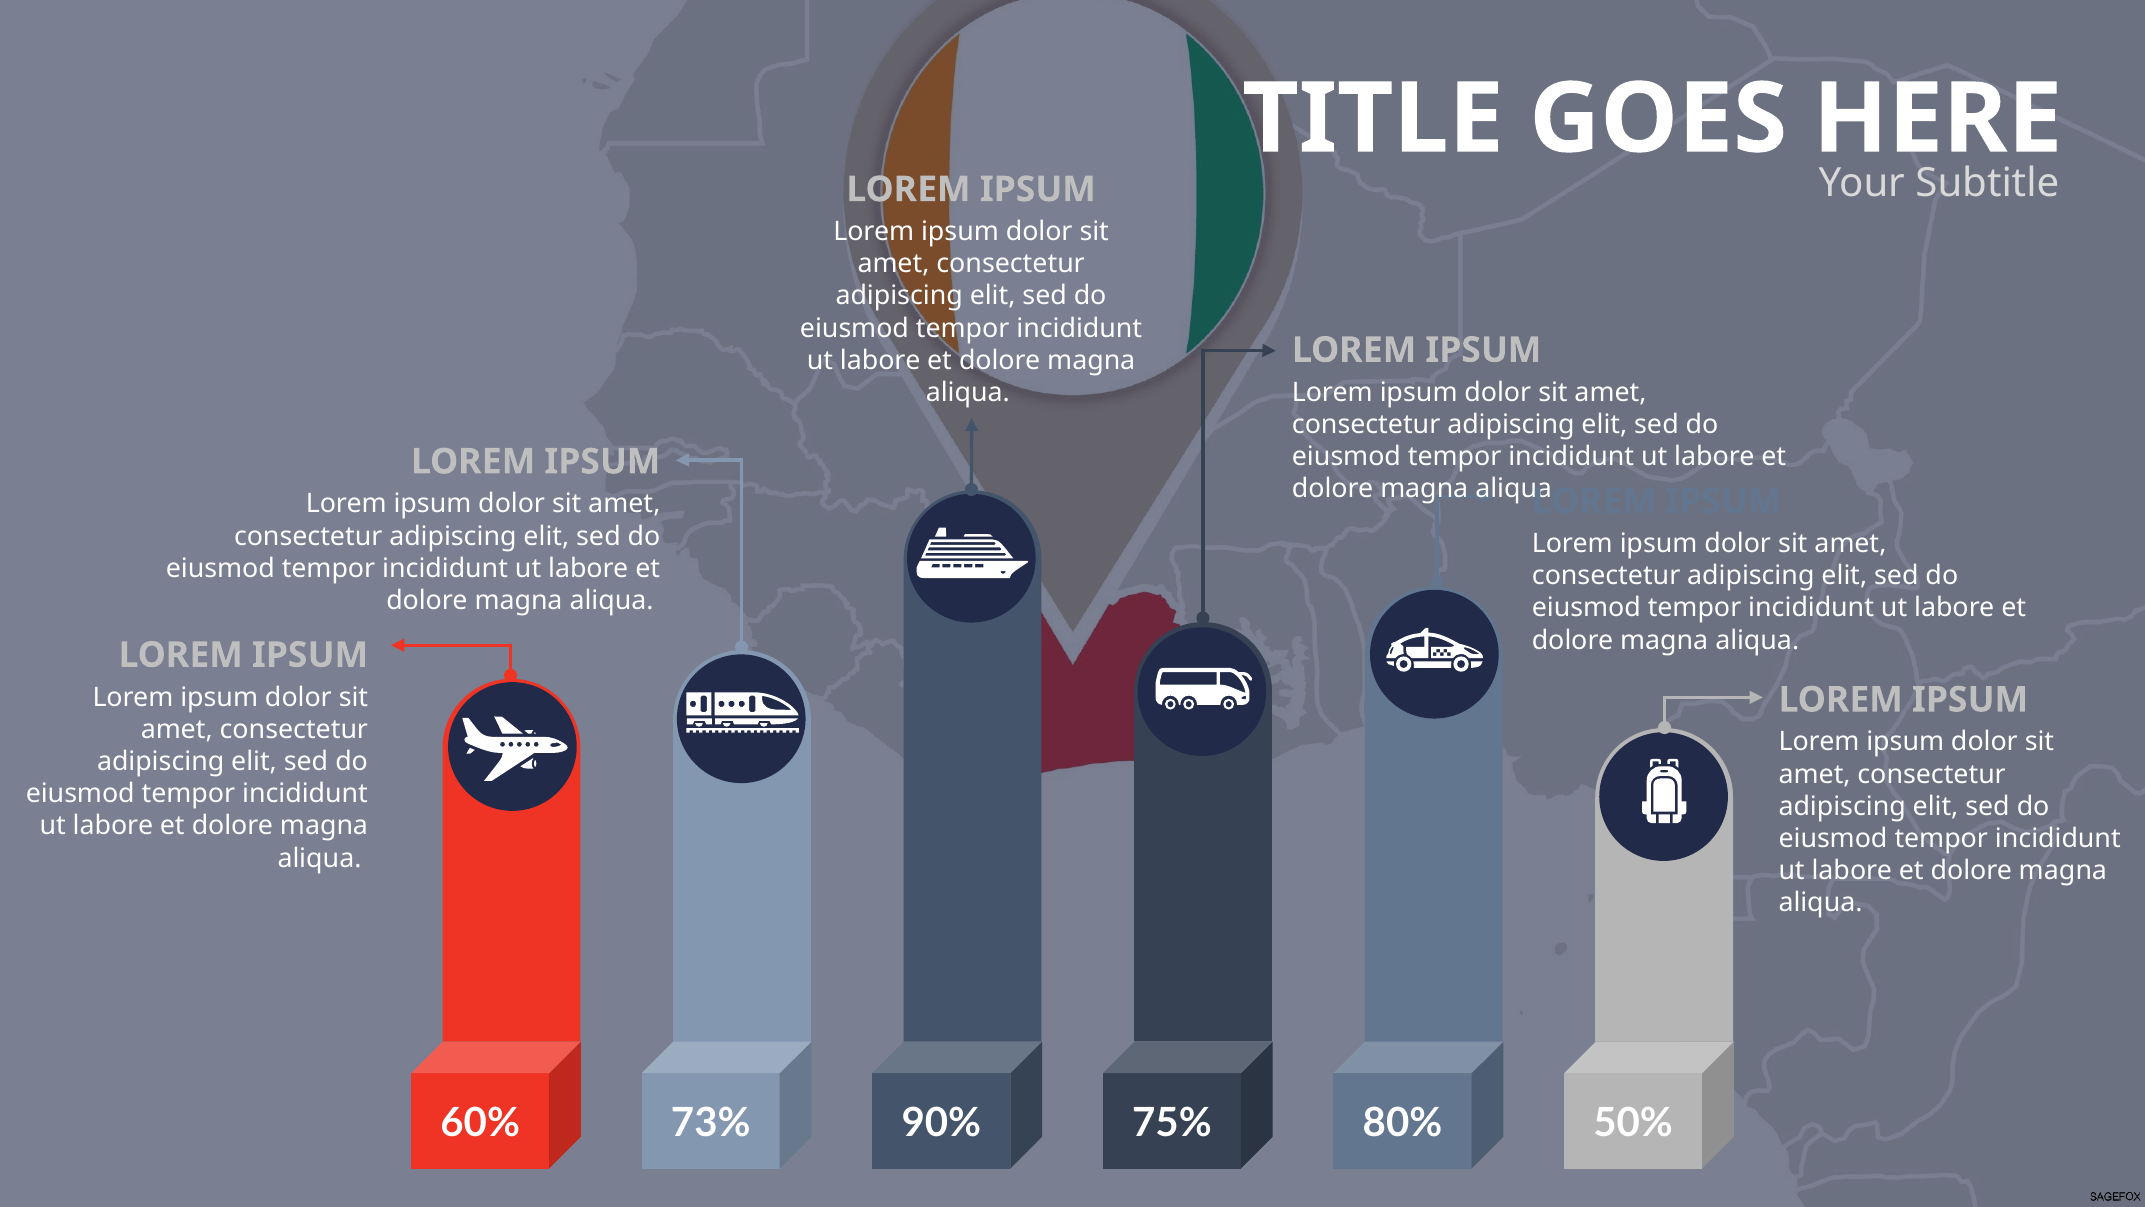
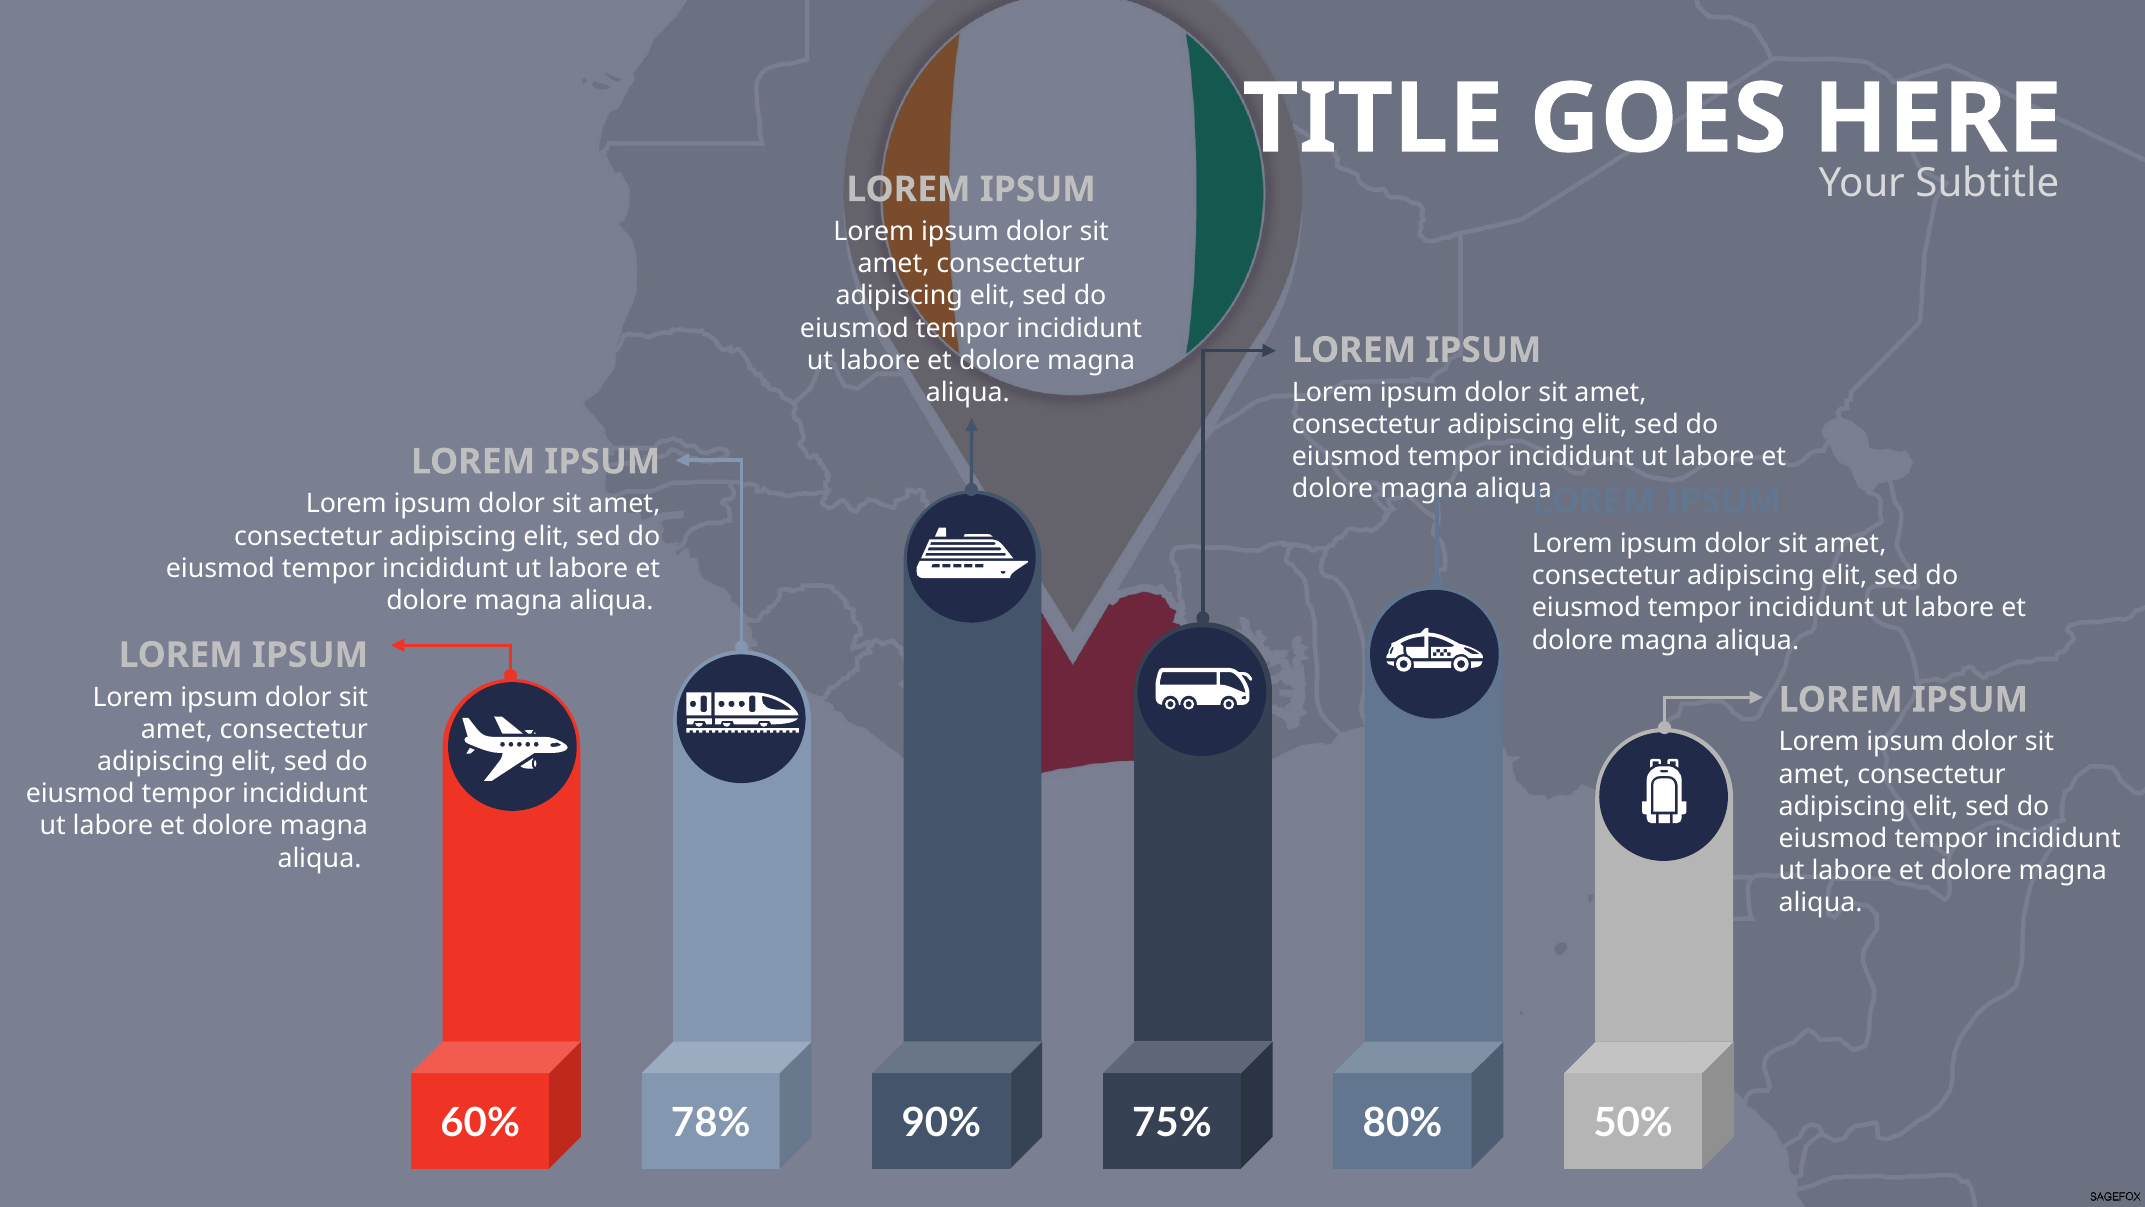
73%: 73% -> 78%
